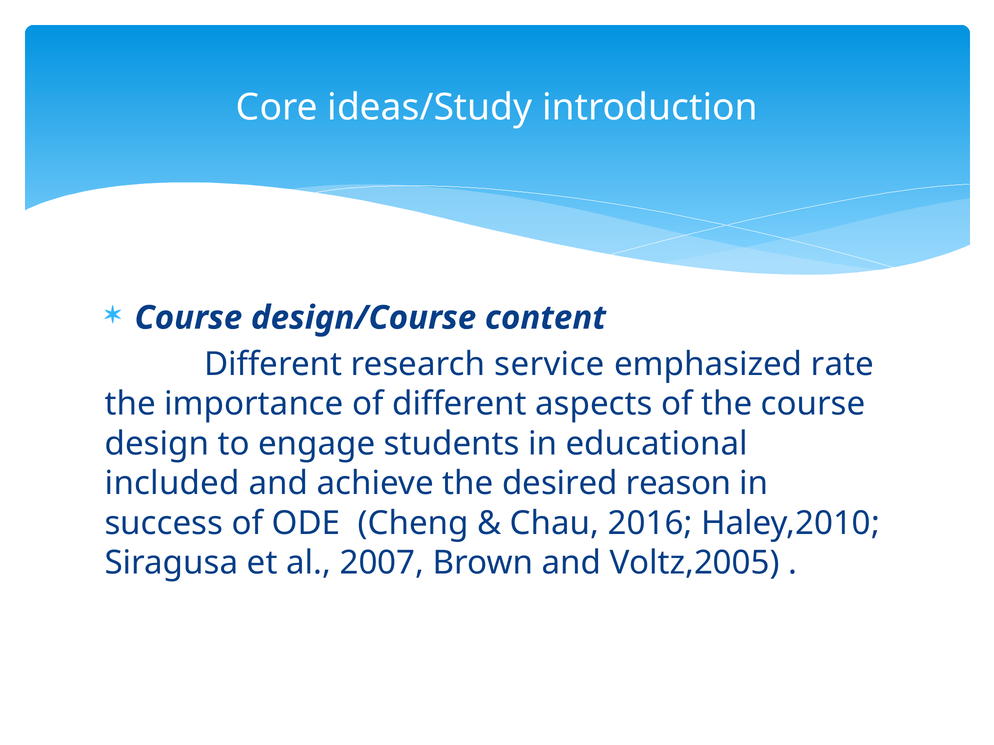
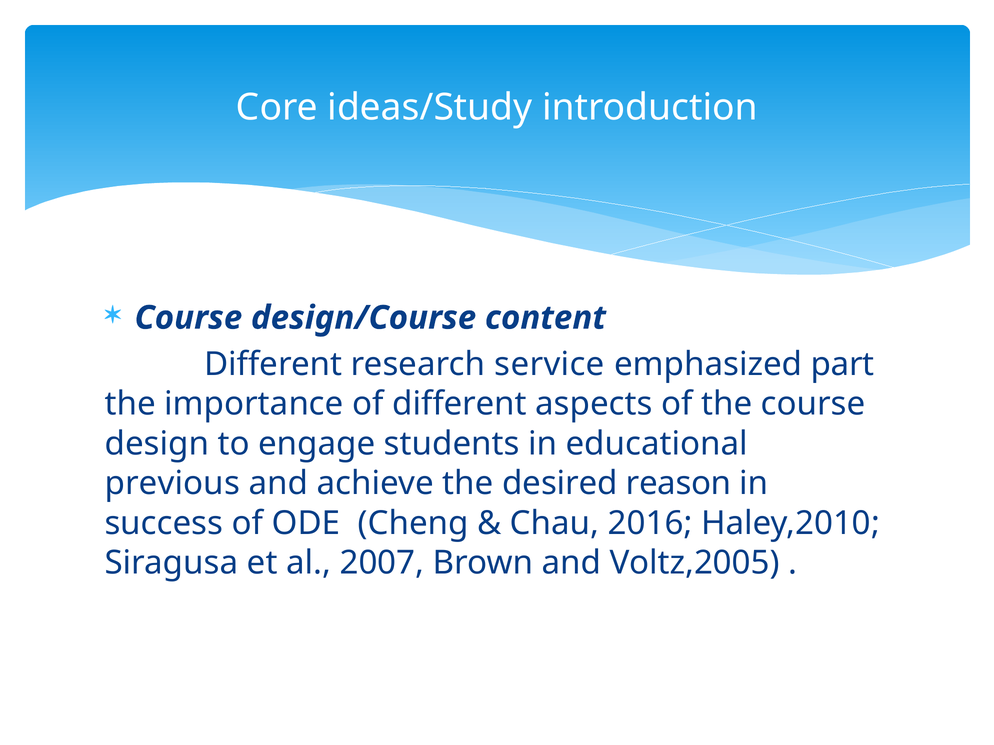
rate: rate -> part
included: included -> previous
